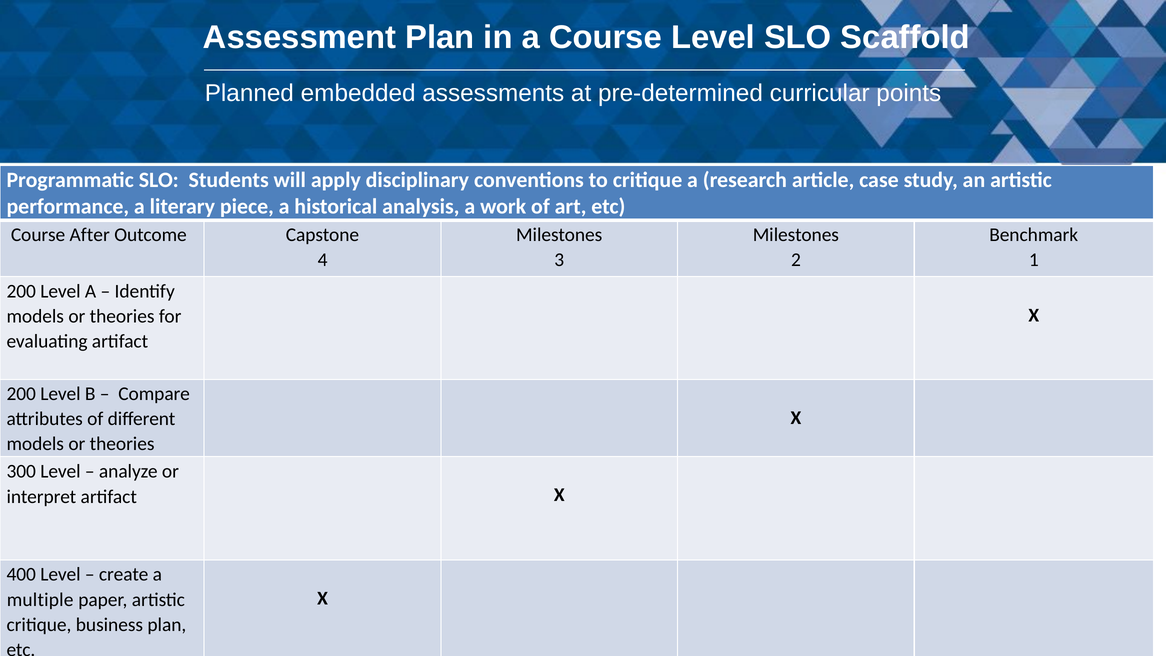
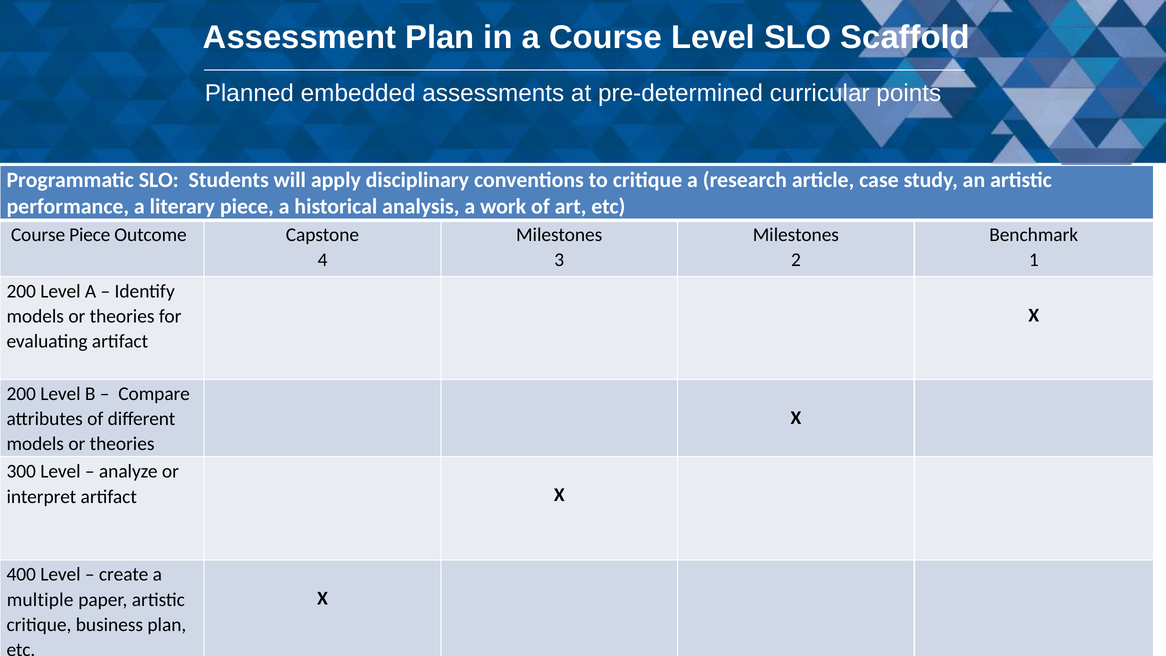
Course After: After -> Piece
